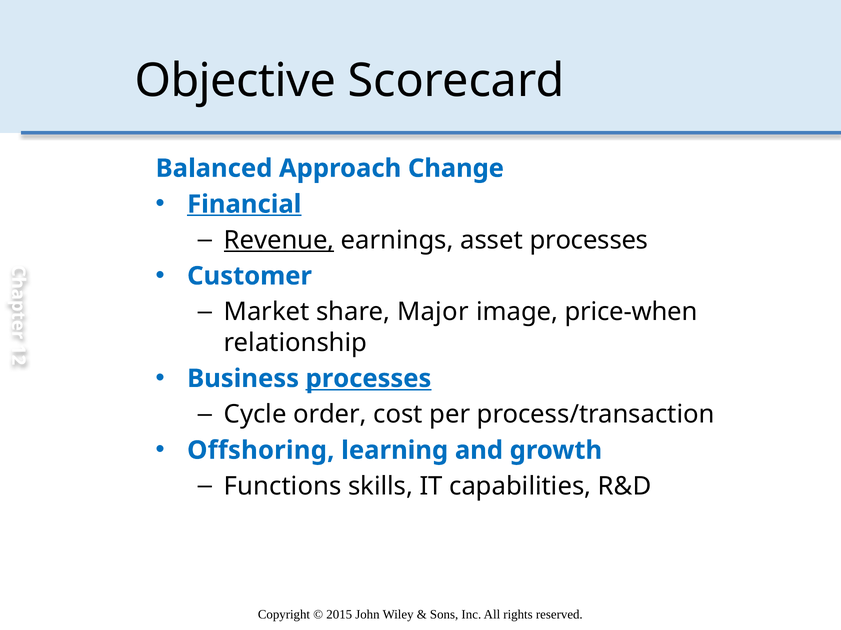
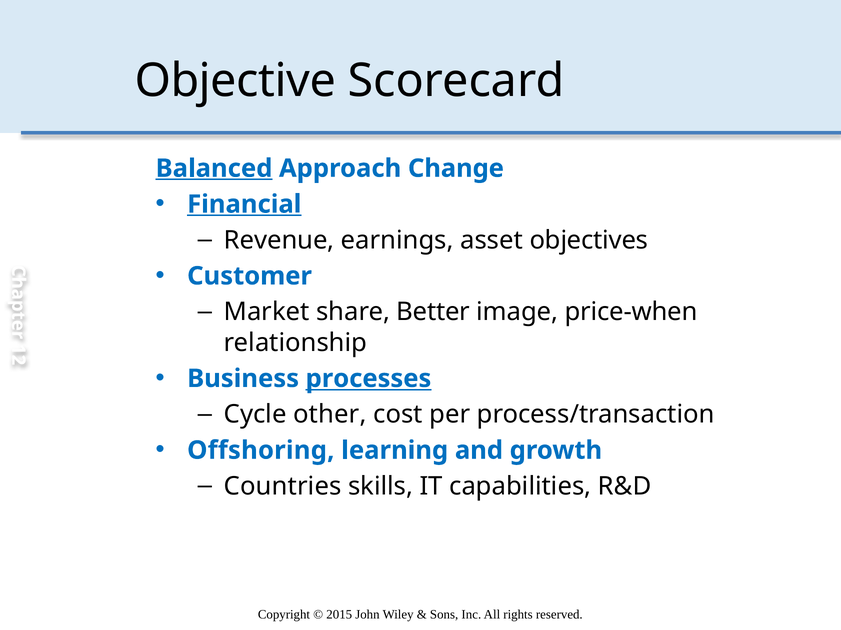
Balanced underline: none -> present
Revenue underline: present -> none
asset processes: processes -> objectives
Major: Major -> Better
order: order -> other
Functions: Functions -> Countries
